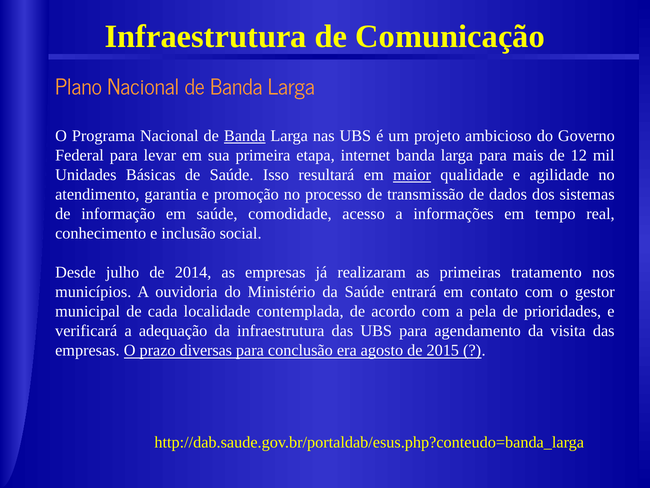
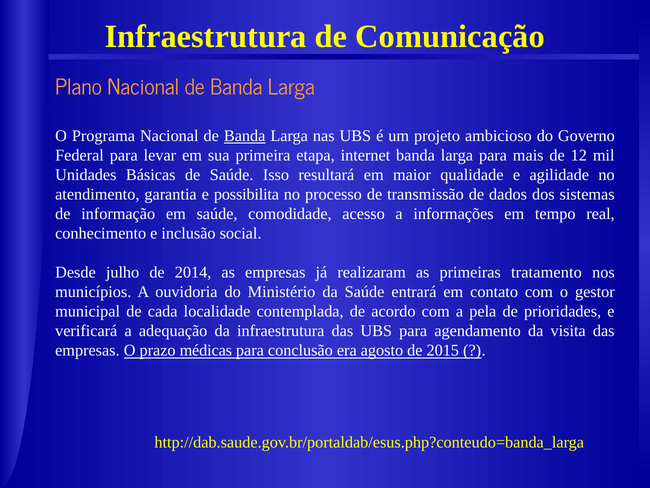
maior underline: present -> none
promoção: promoção -> possibilita
diversas: diversas -> médicas
